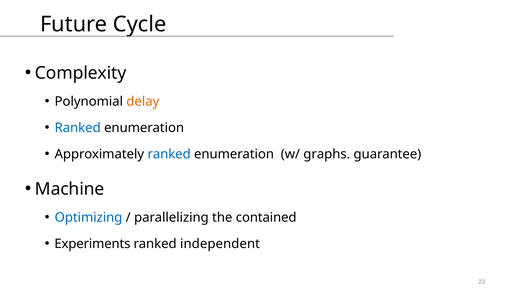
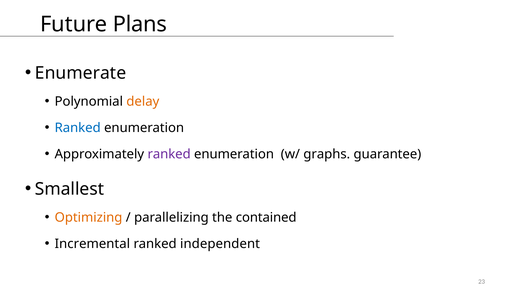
Cycle: Cycle -> Plans
Complexity: Complexity -> Enumerate
ranked at (169, 154) colour: blue -> purple
Machine: Machine -> Smallest
Optimizing colour: blue -> orange
Experiments: Experiments -> Incremental
